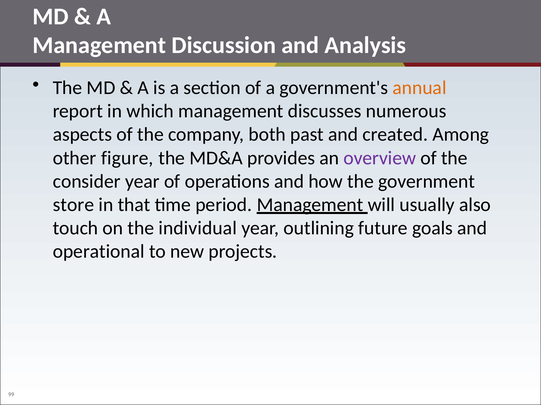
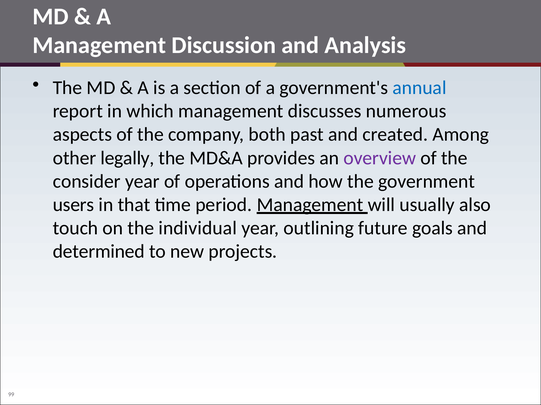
annual colour: orange -> blue
figure: figure -> legally
store: store -> users
operational: operational -> determined
